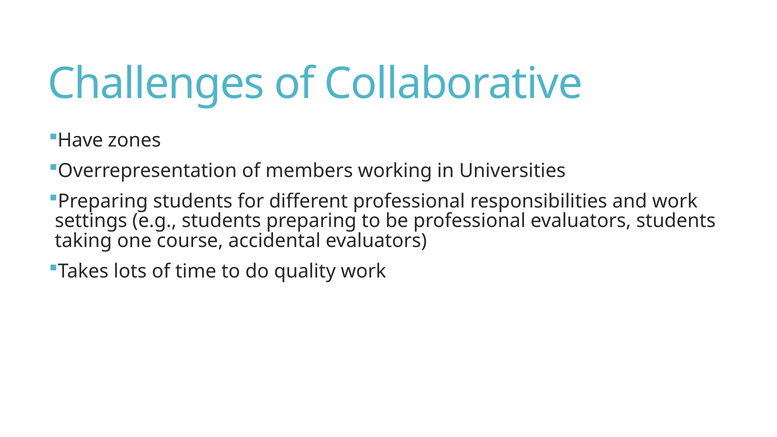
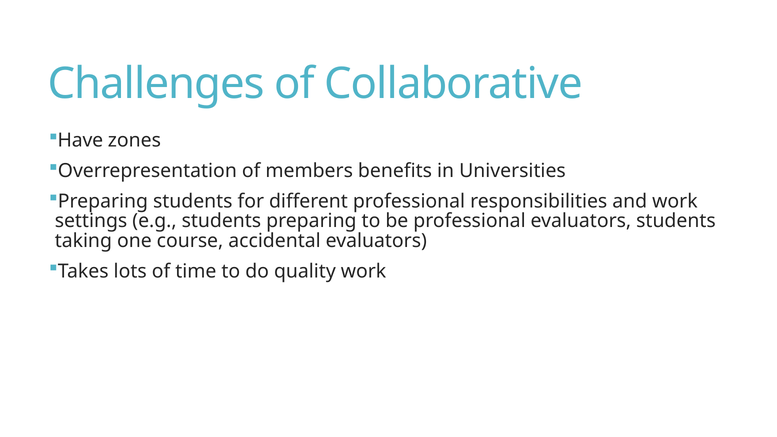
working: working -> benefits
